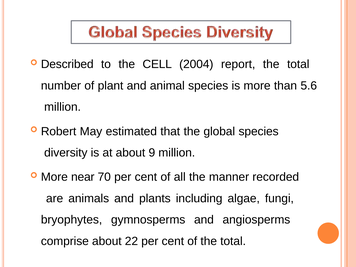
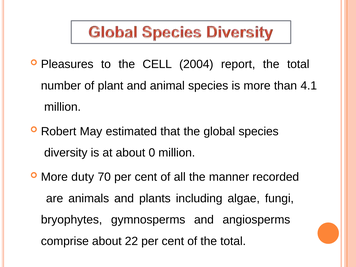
Described: Described -> Pleasures
5.6: 5.6 -> 4.1
9: 9 -> 0
near: near -> duty
